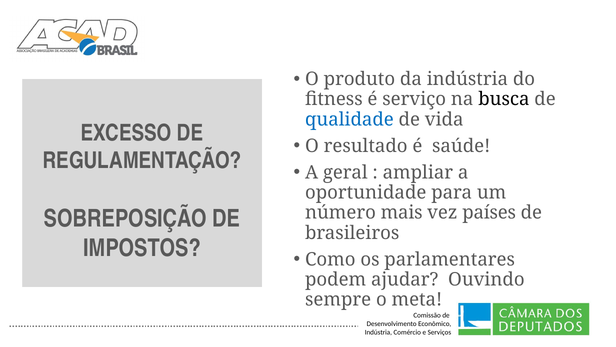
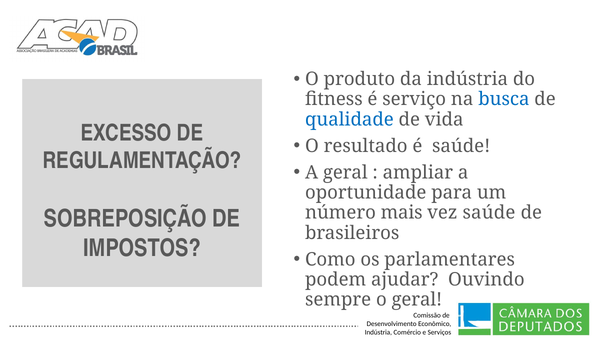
busca colour: black -> blue
vez países: países -> saúde
o meta: meta -> geral
